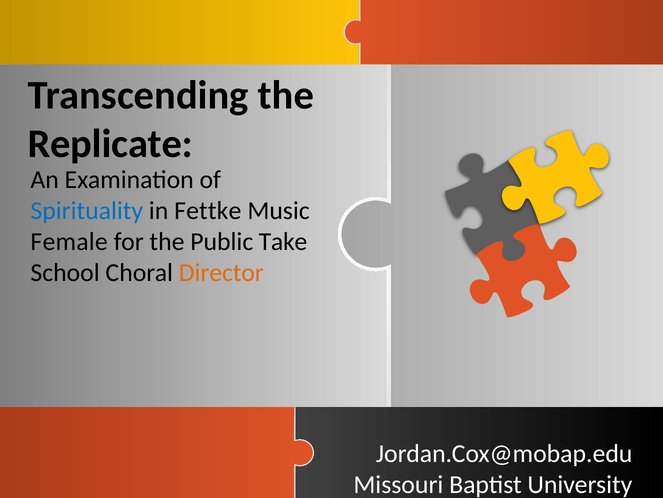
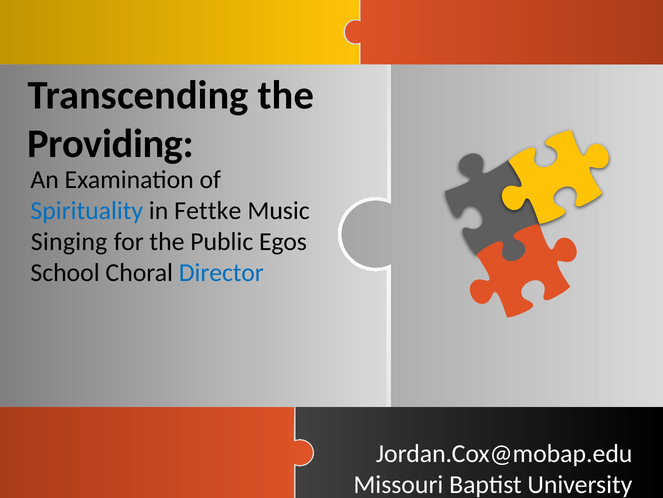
Replicate: Replicate -> Providing
Female: Female -> Singing
Take: Take -> Egos
Director colour: orange -> blue
